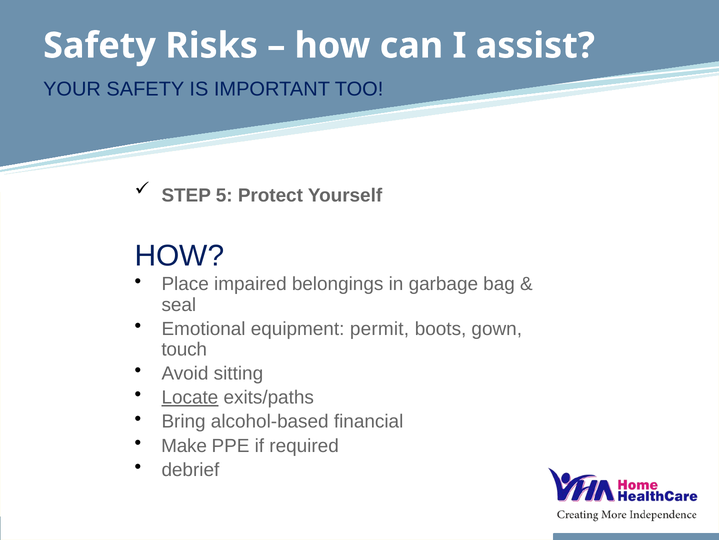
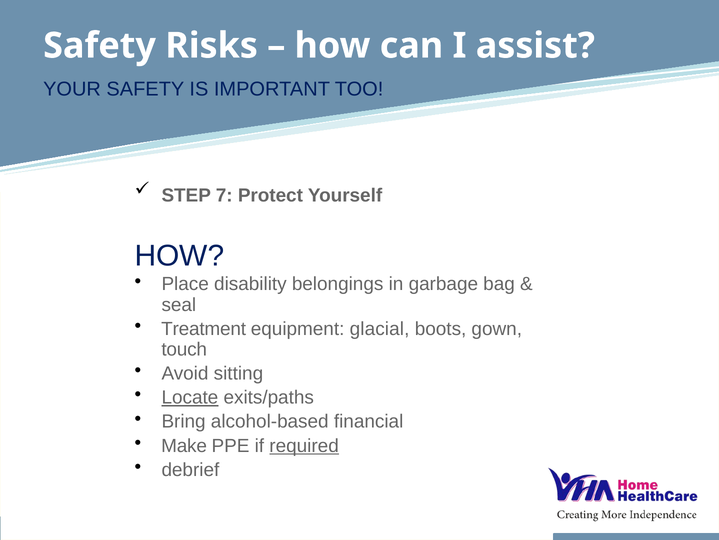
5: 5 -> 7
impaired: impaired -> disability
Emotional: Emotional -> Treatment
permit: permit -> glacial
required underline: none -> present
